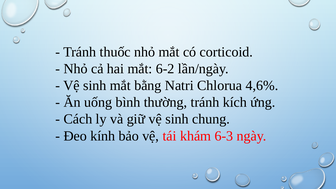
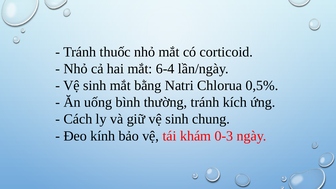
6-2: 6-2 -> 6-4
4,6%: 4,6% -> 0,5%
6-3: 6-3 -> 0-3
